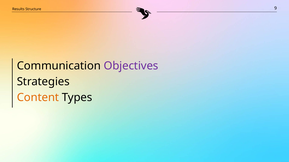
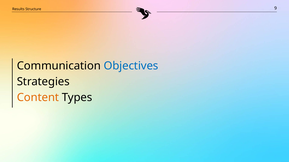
Objectives colour: purple -> blue
